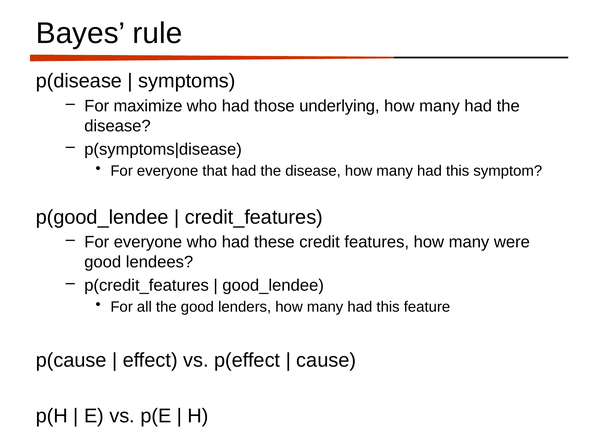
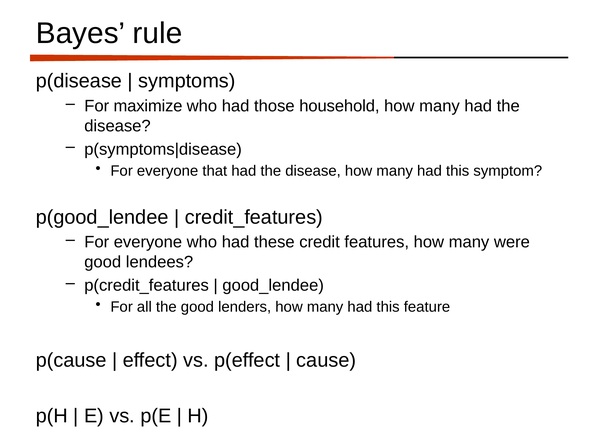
underlying: underlying -> household
